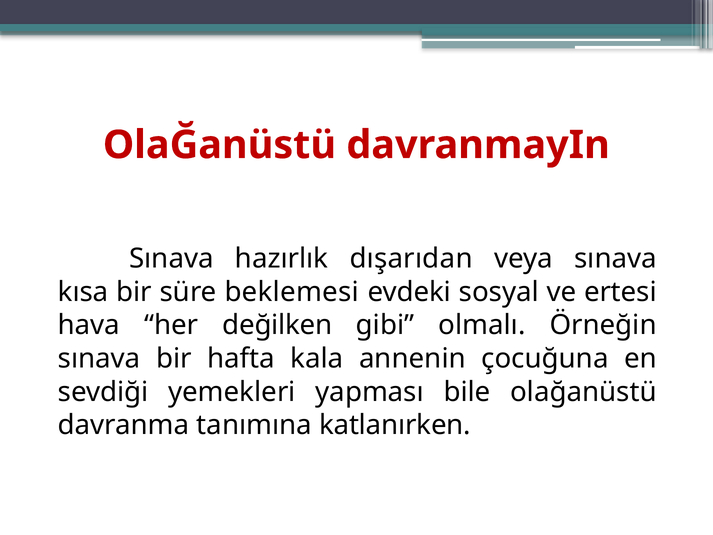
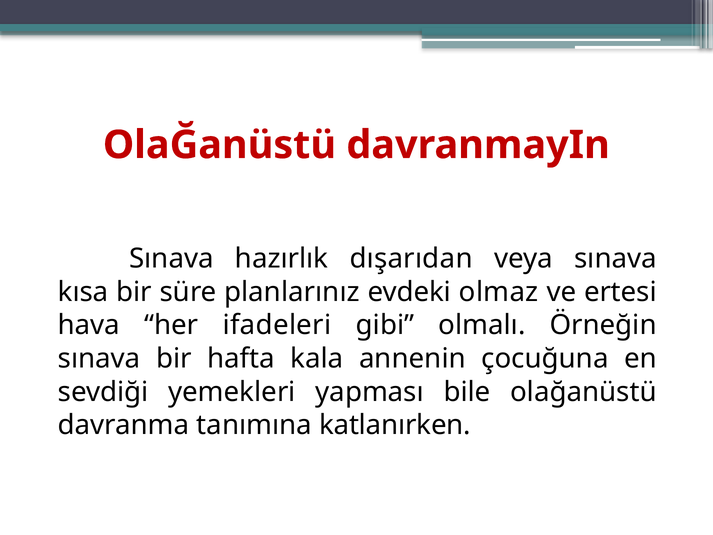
beklemesi: beklemesi -> planlarınız
sosyal: sosyal -> olmaz
değilken: değilken -> ifadeleri
